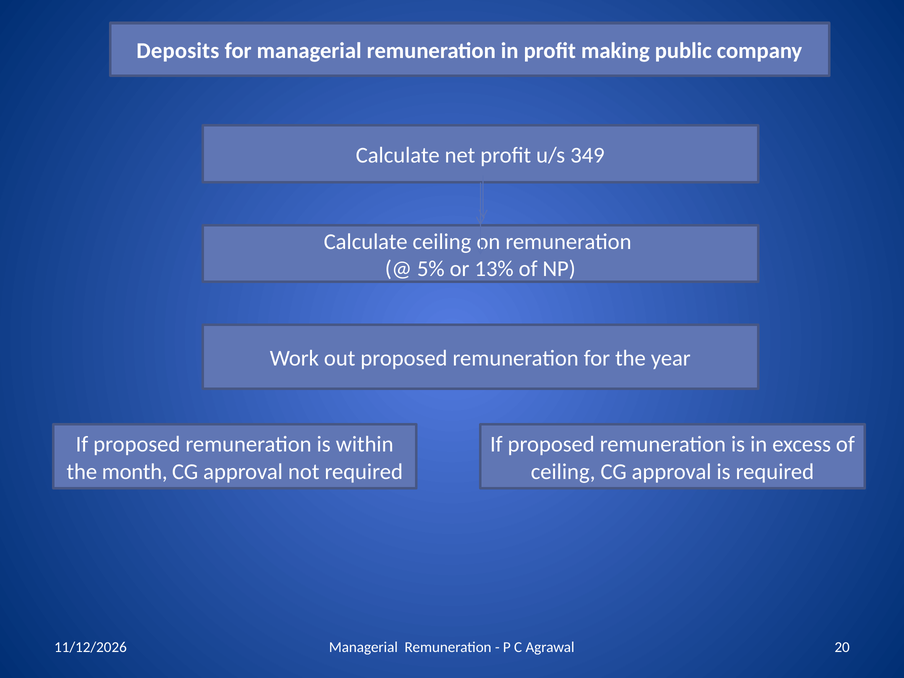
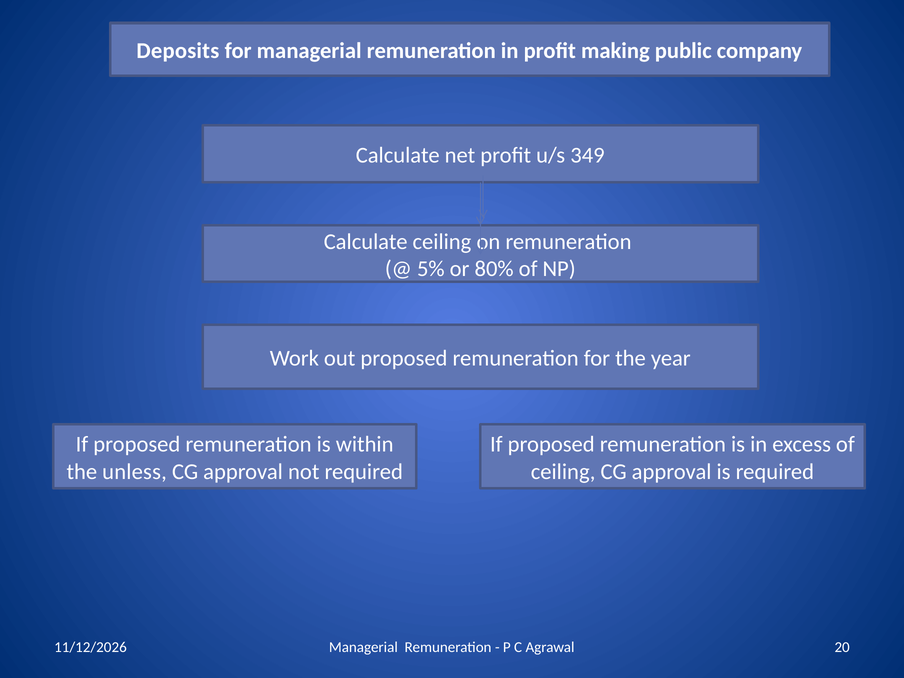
13%: 13% -> 80%
month: month -> unless
